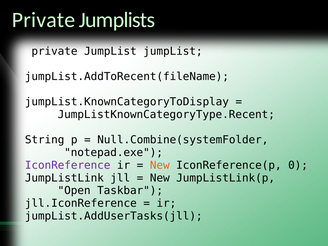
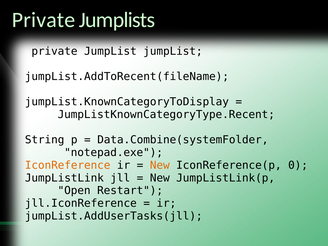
Null.Combine(systemFolder: Null.Combine(systemFolder -> Data.Combine(systemFolder
IconReference colour: purple -> orange
Taskbar: Taskbar -> Restart
